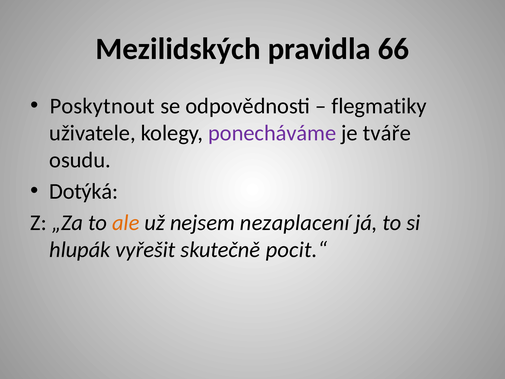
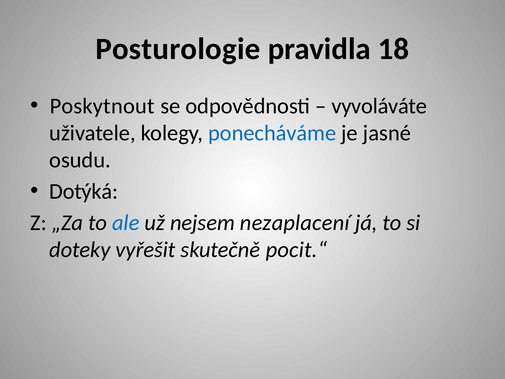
Mezilidských: Mezilidských -> Posturologie
66: 66 -> 18
flegmatiky: flegmatiky -> vyvoláváte
ponecháváme colour: purple -> blue
tváře: tváře -> jasné
ale colour: orange -> blue
hlupák: hlupák -> doteky
